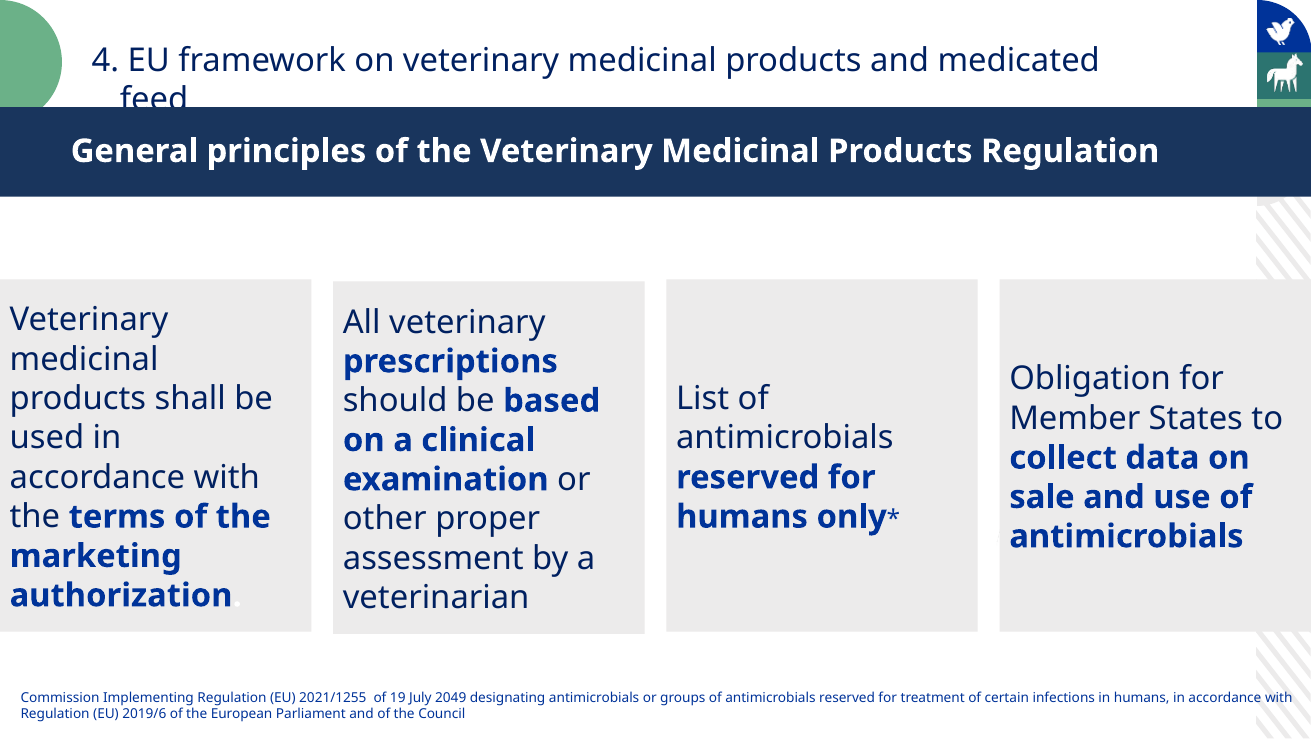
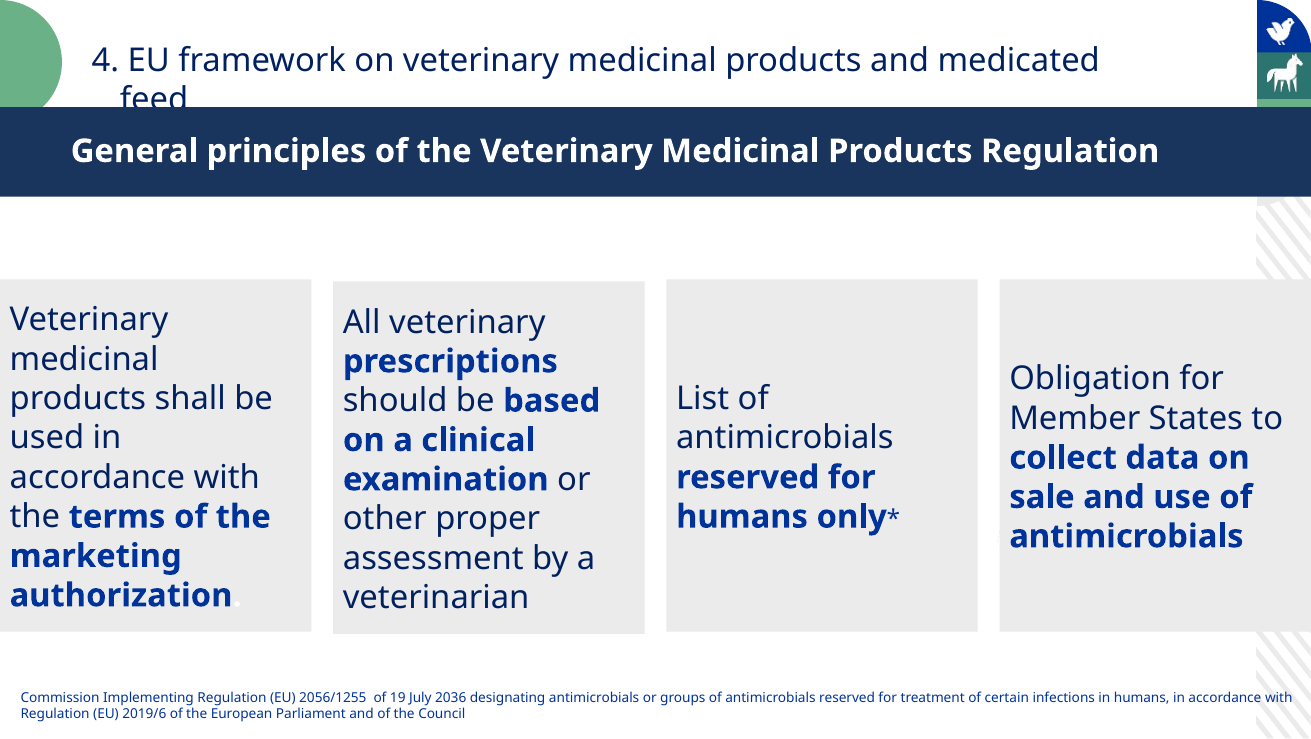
2021/1255: 2021/1255 -> 2056/1255
2049: 2049 -> 2036
